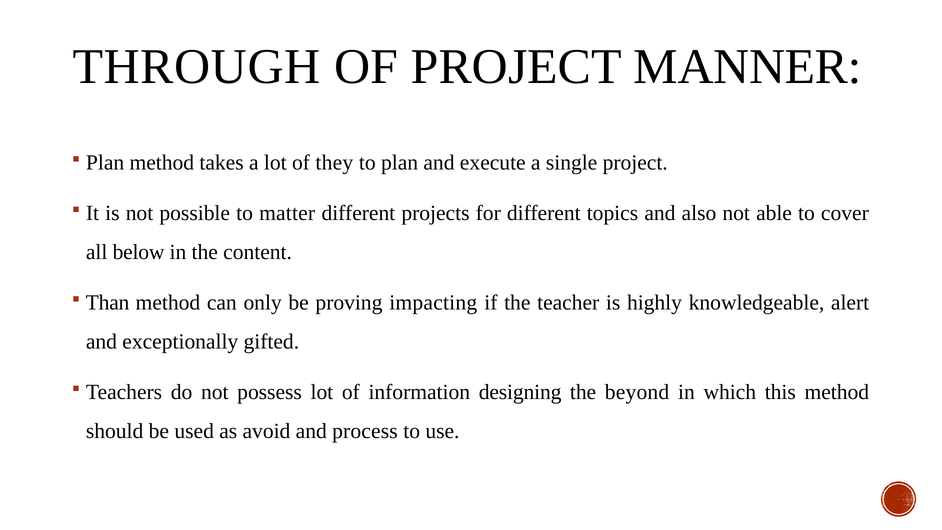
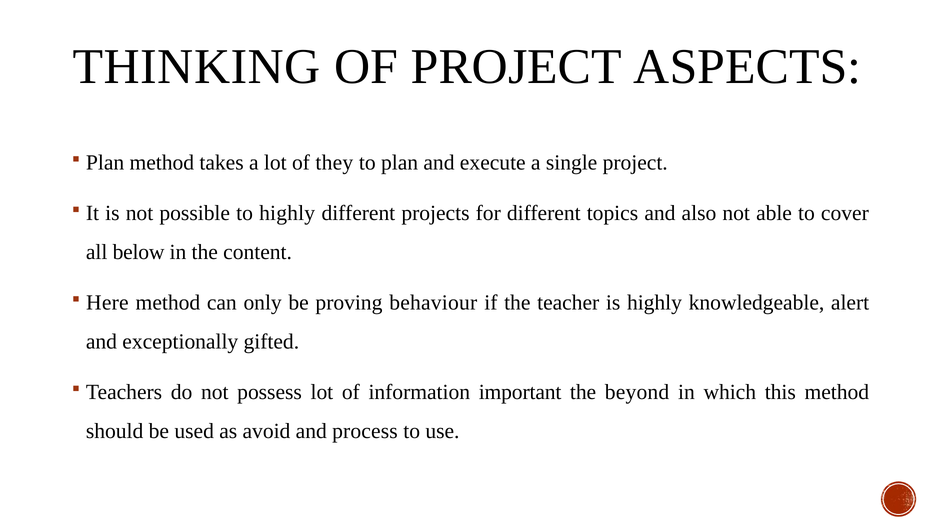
THROUGH: THROUGH -> THINKING
MANNER: MANNER -> ASPECTS
to matter: matter -> highly
Than: Than -> Here
impacting: impacting -> behaviour
designing: designing -> important
